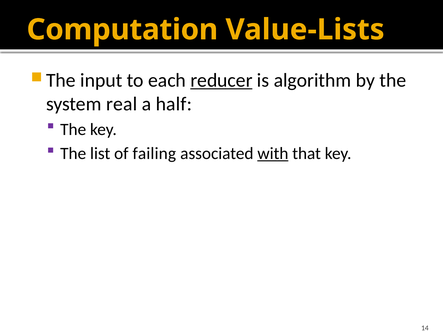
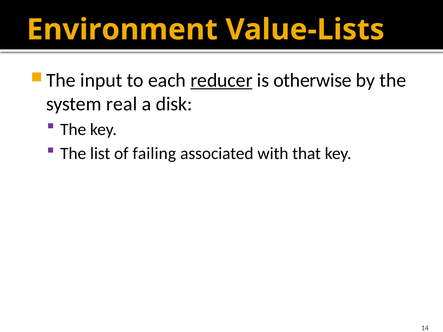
Computation: Computation -> Environment
algorithm: algorithm -> otherwise
half: half -> disk
with underline: present -> none
